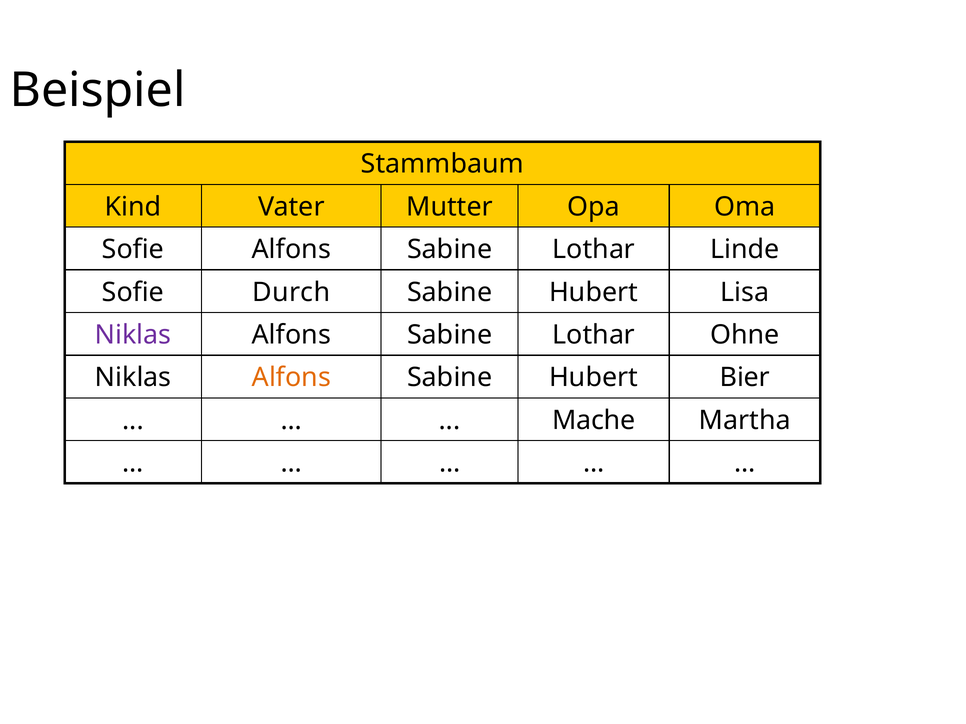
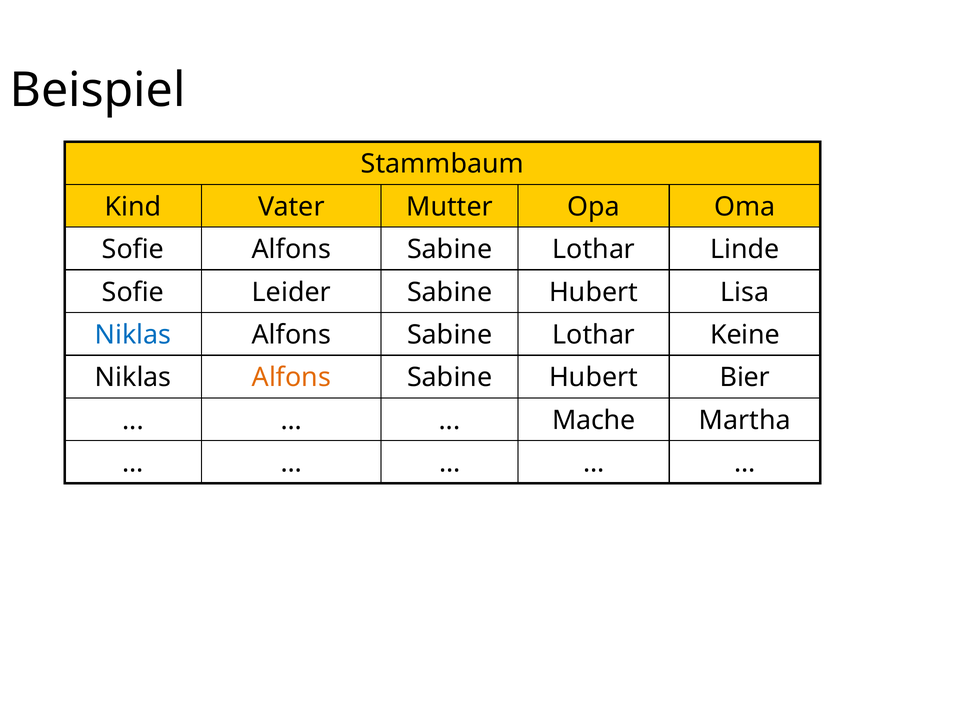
Durch: Durch -> Leider
Niklas at (133, 335) colour: purple -> blue
Ohne: Ohne -> Keine
